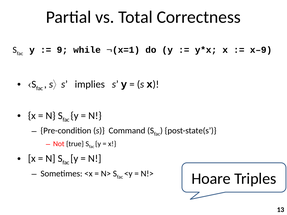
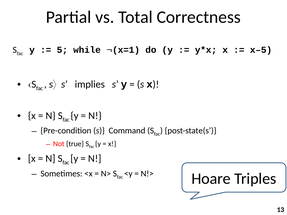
9: 9 -> 5
x–9: x–9 -> x–5
